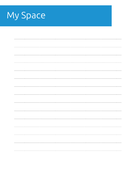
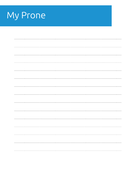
Space: Space -> Prone
